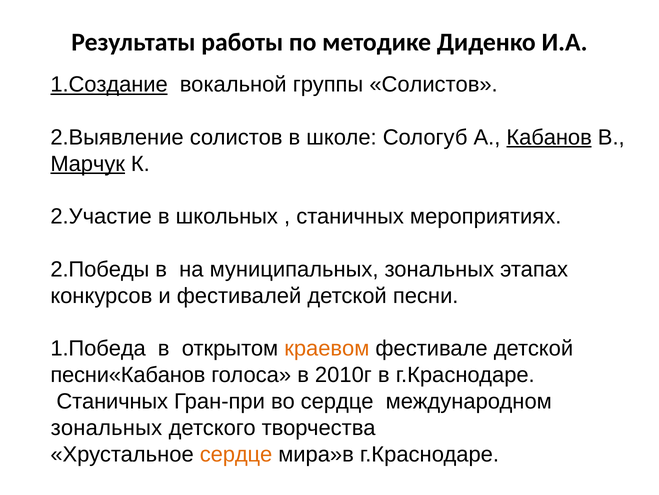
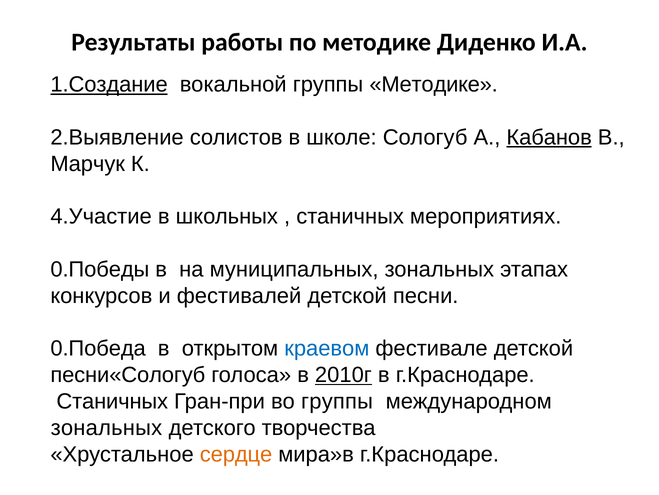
группы Солистов: Солистов -> Методике
Марчук underline: present -> none
2.Участие: 2.Участие -> 4.Участие
2.Победы: 2.Победы -> 0.Победы
1.Победа: 1.Победа -> 0.Победа
краевом colour: orange -> blue
песни«Кабанов: песни«Кабанов -> песни«Сологуб
2010г underline: none -> present
во сердце: сердце -> группы
